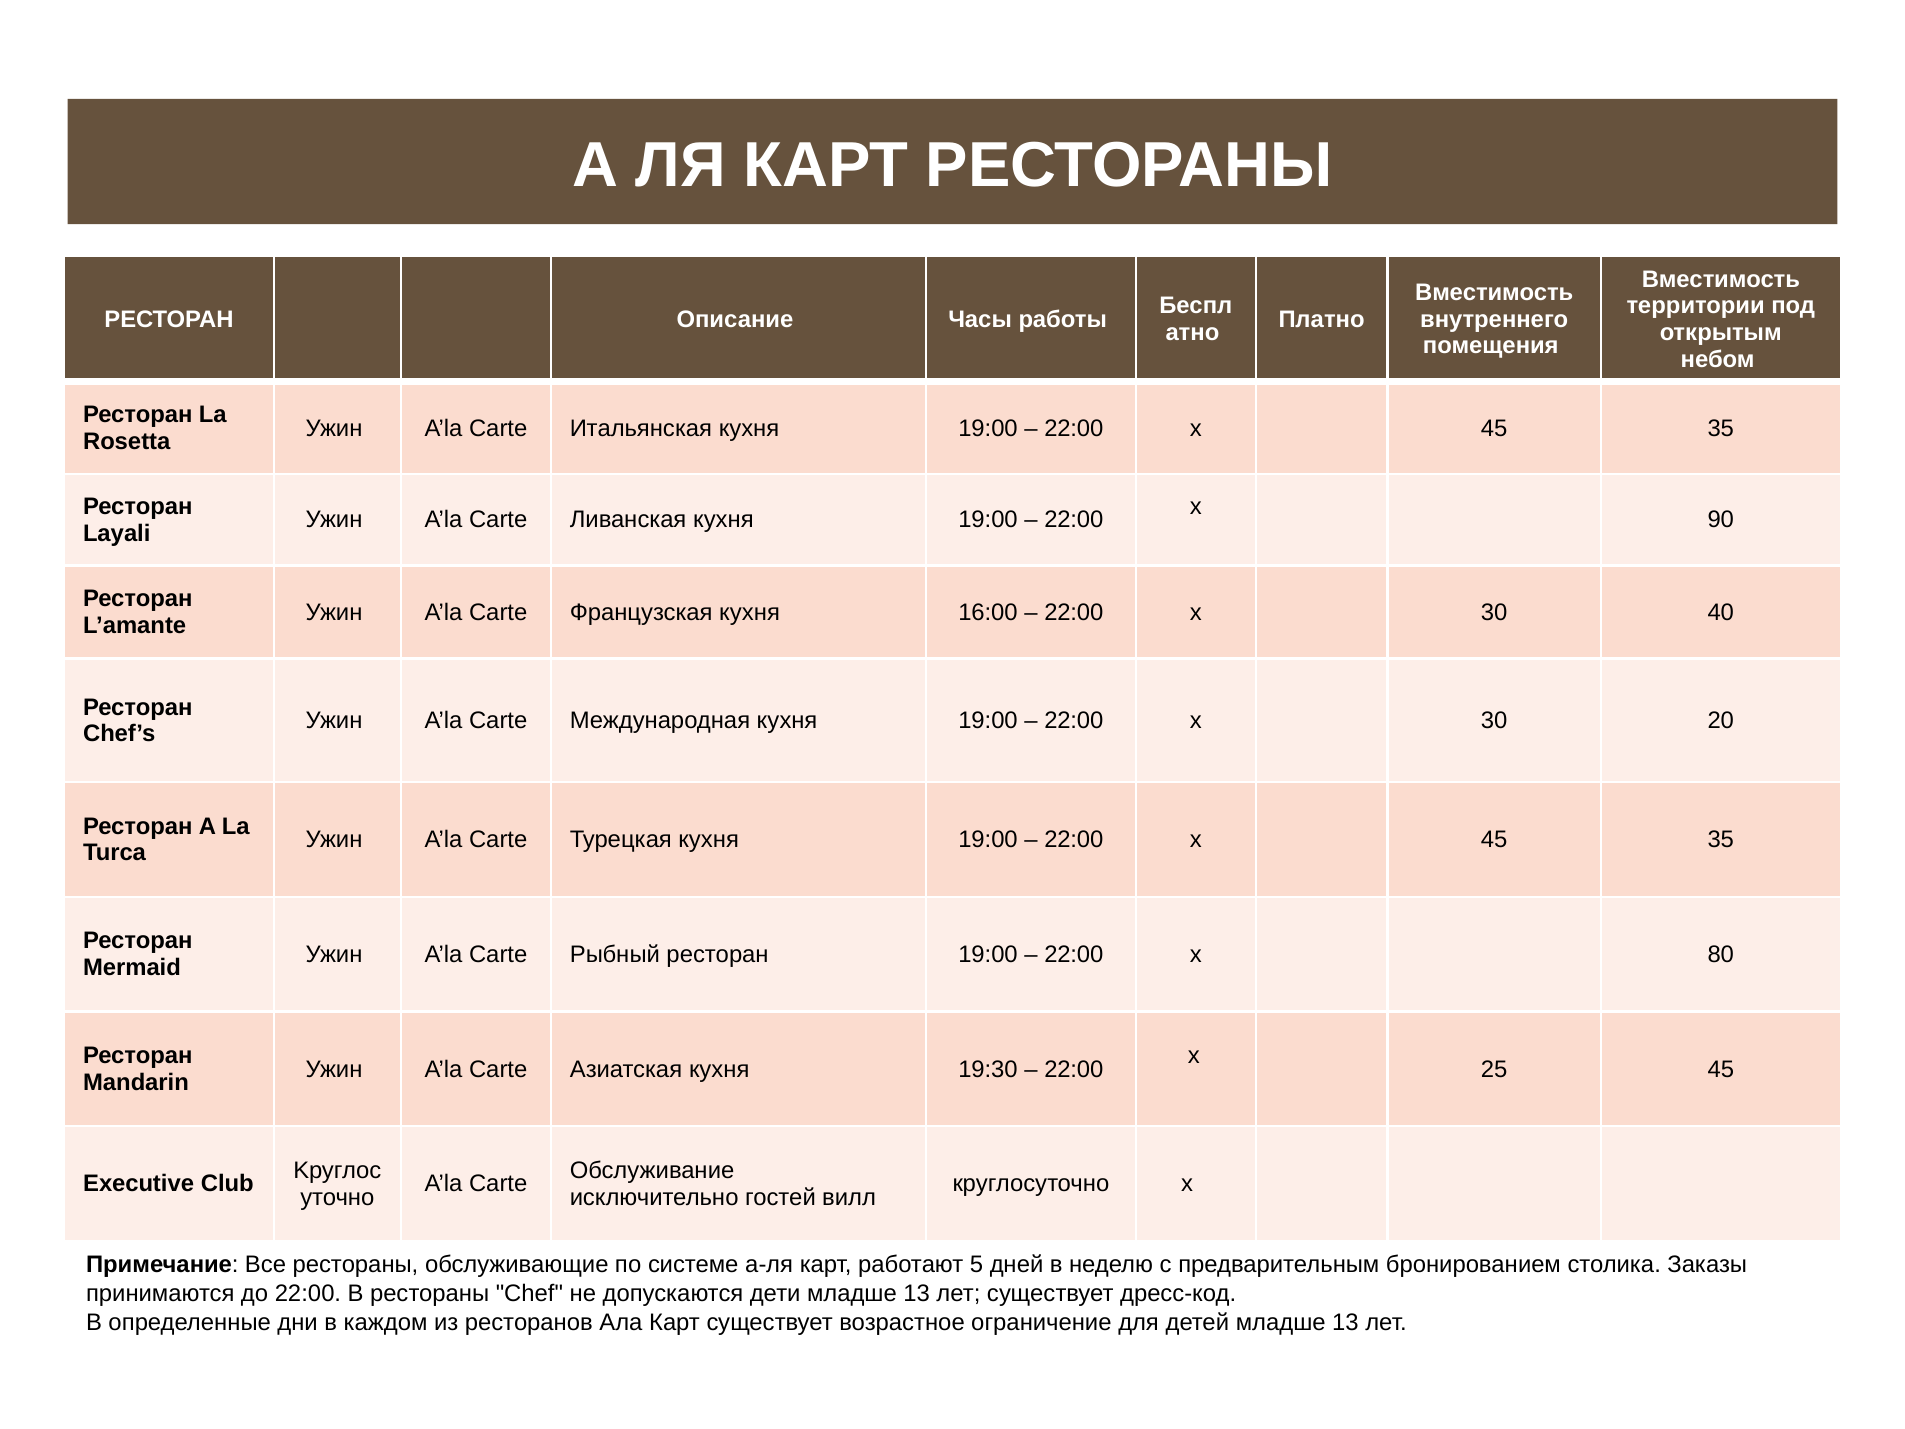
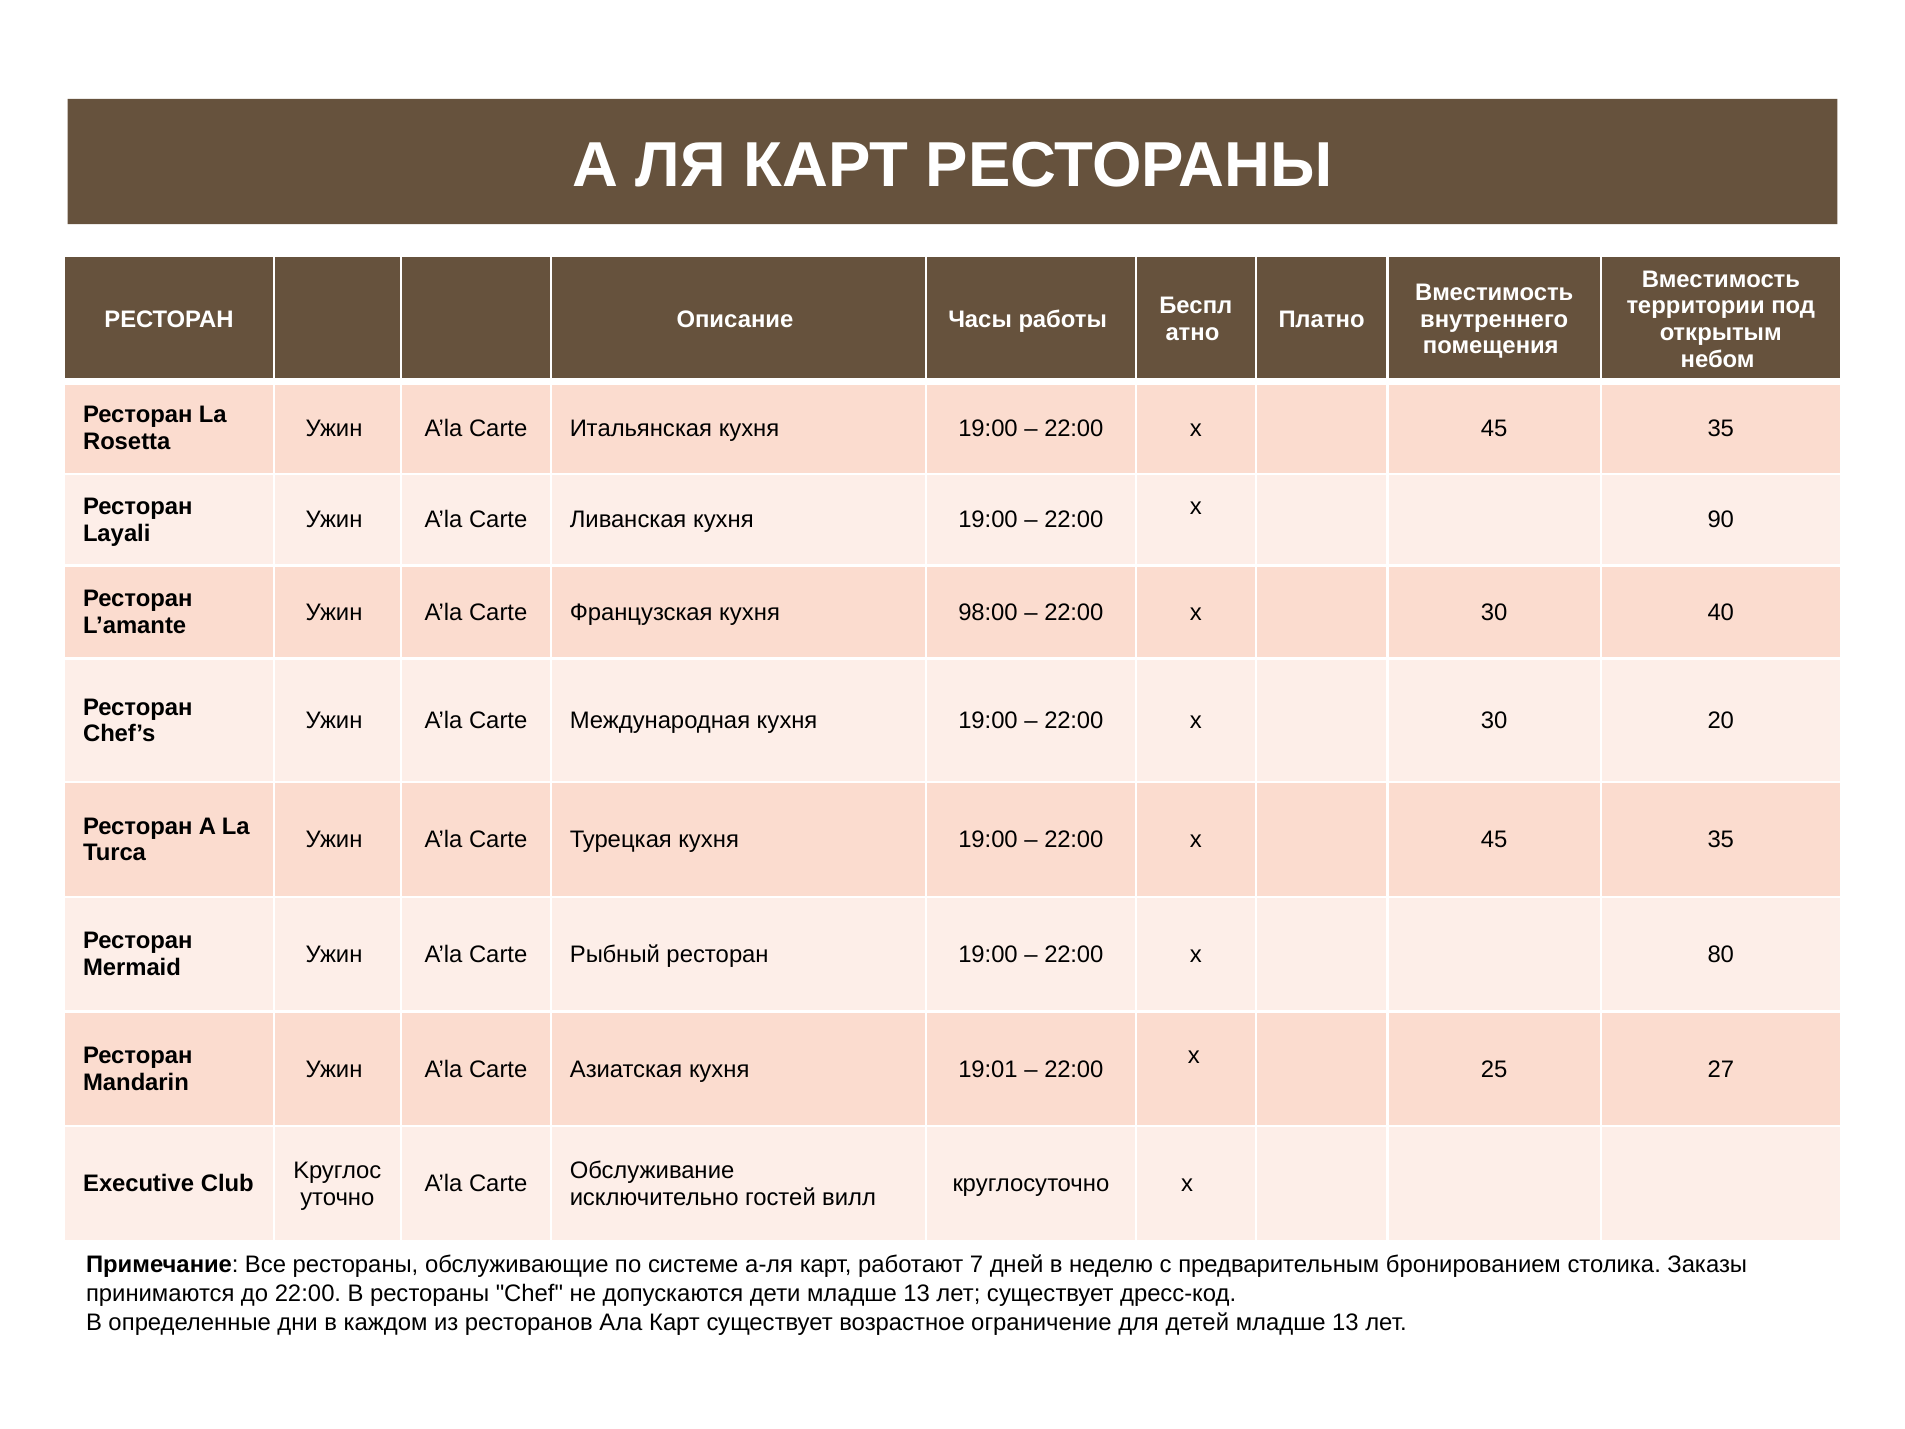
16:00: 16:00 -> 98:00
19:30: 19:30 -> 19:01
25 45: 45 -> 27
5: 5 -> 7
